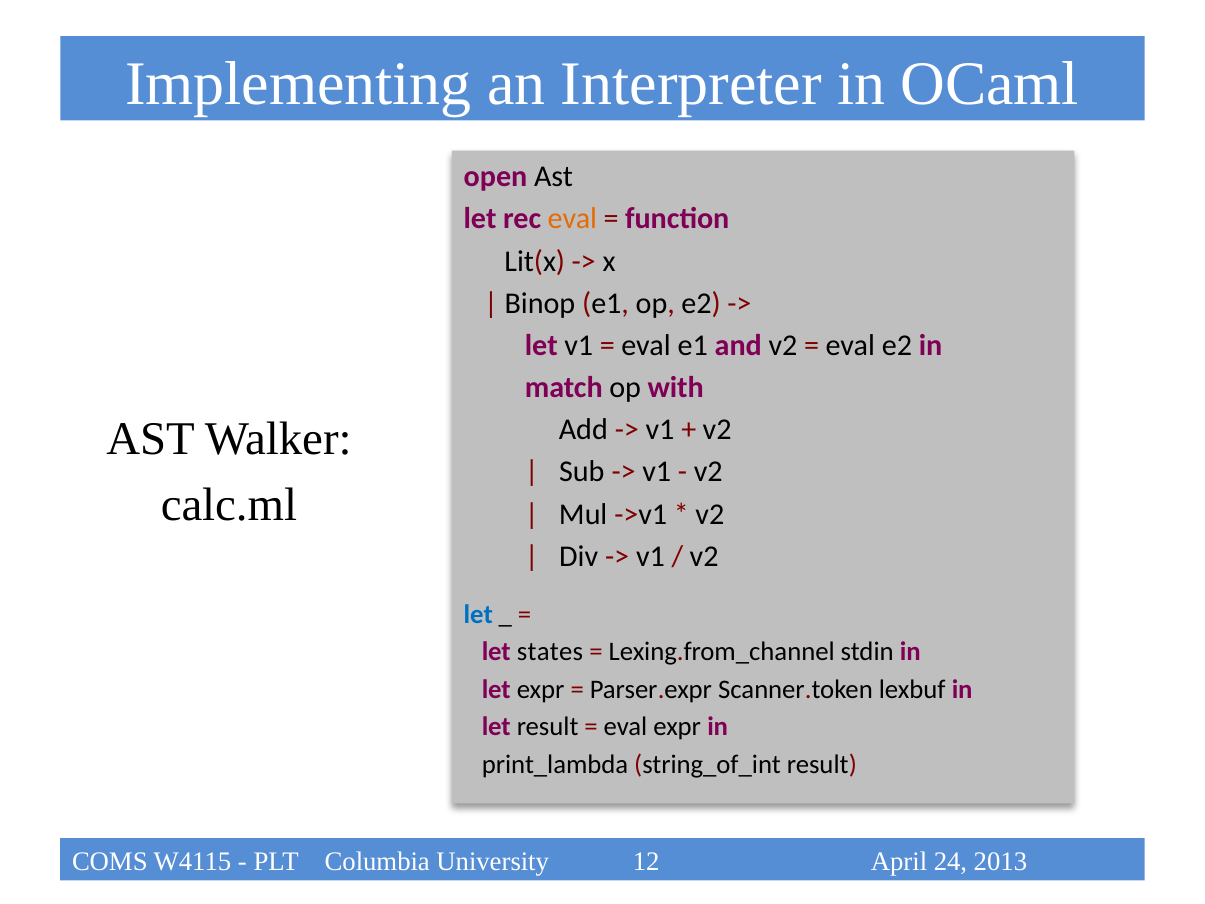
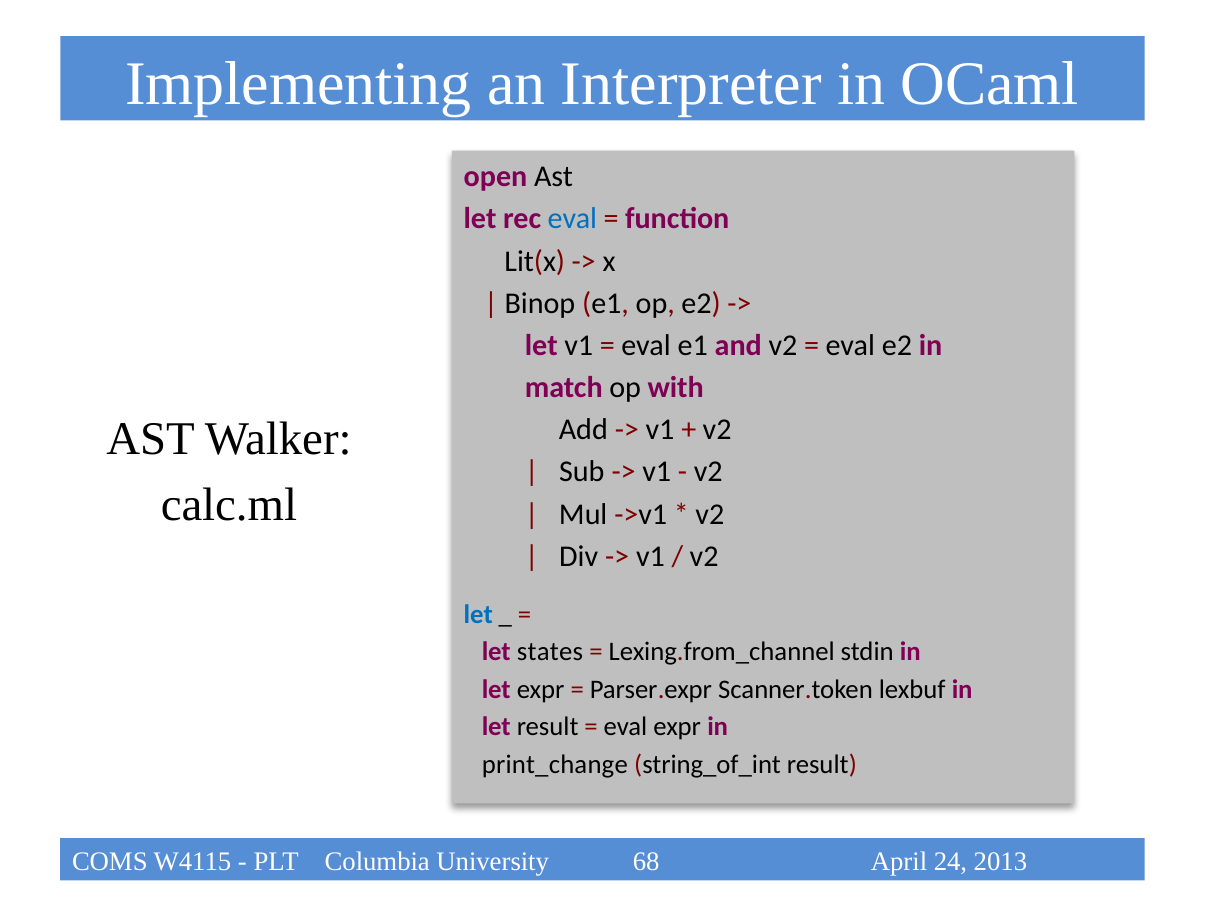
eval at (572, 219) colour: orange -> blue
print_lambda: print_lambda -> print_change
12: 12 -> 68
